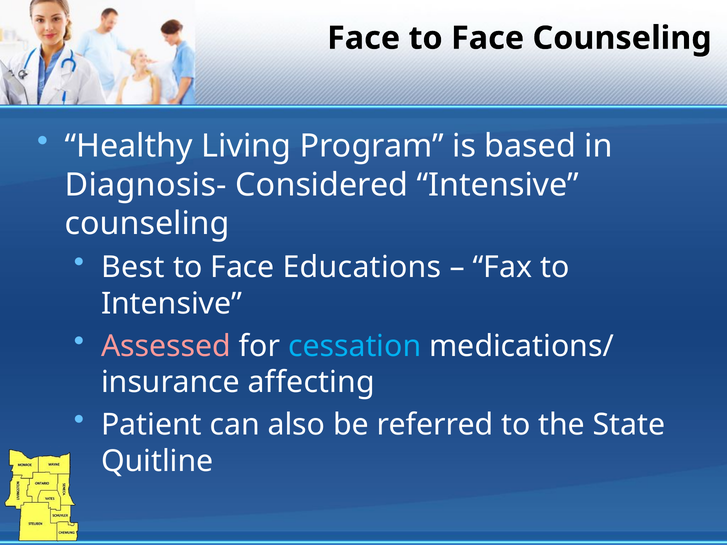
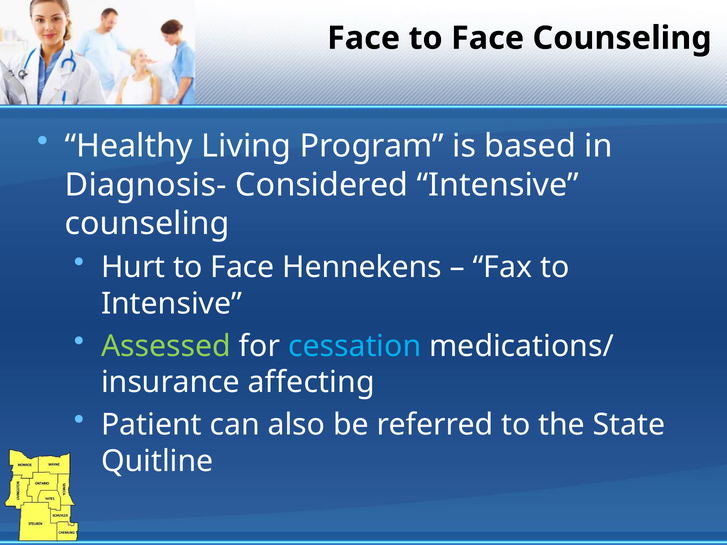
Best: Best -> Hurt
Educations: Educations -> Hennekens
Assessed colour: pink -> light green
